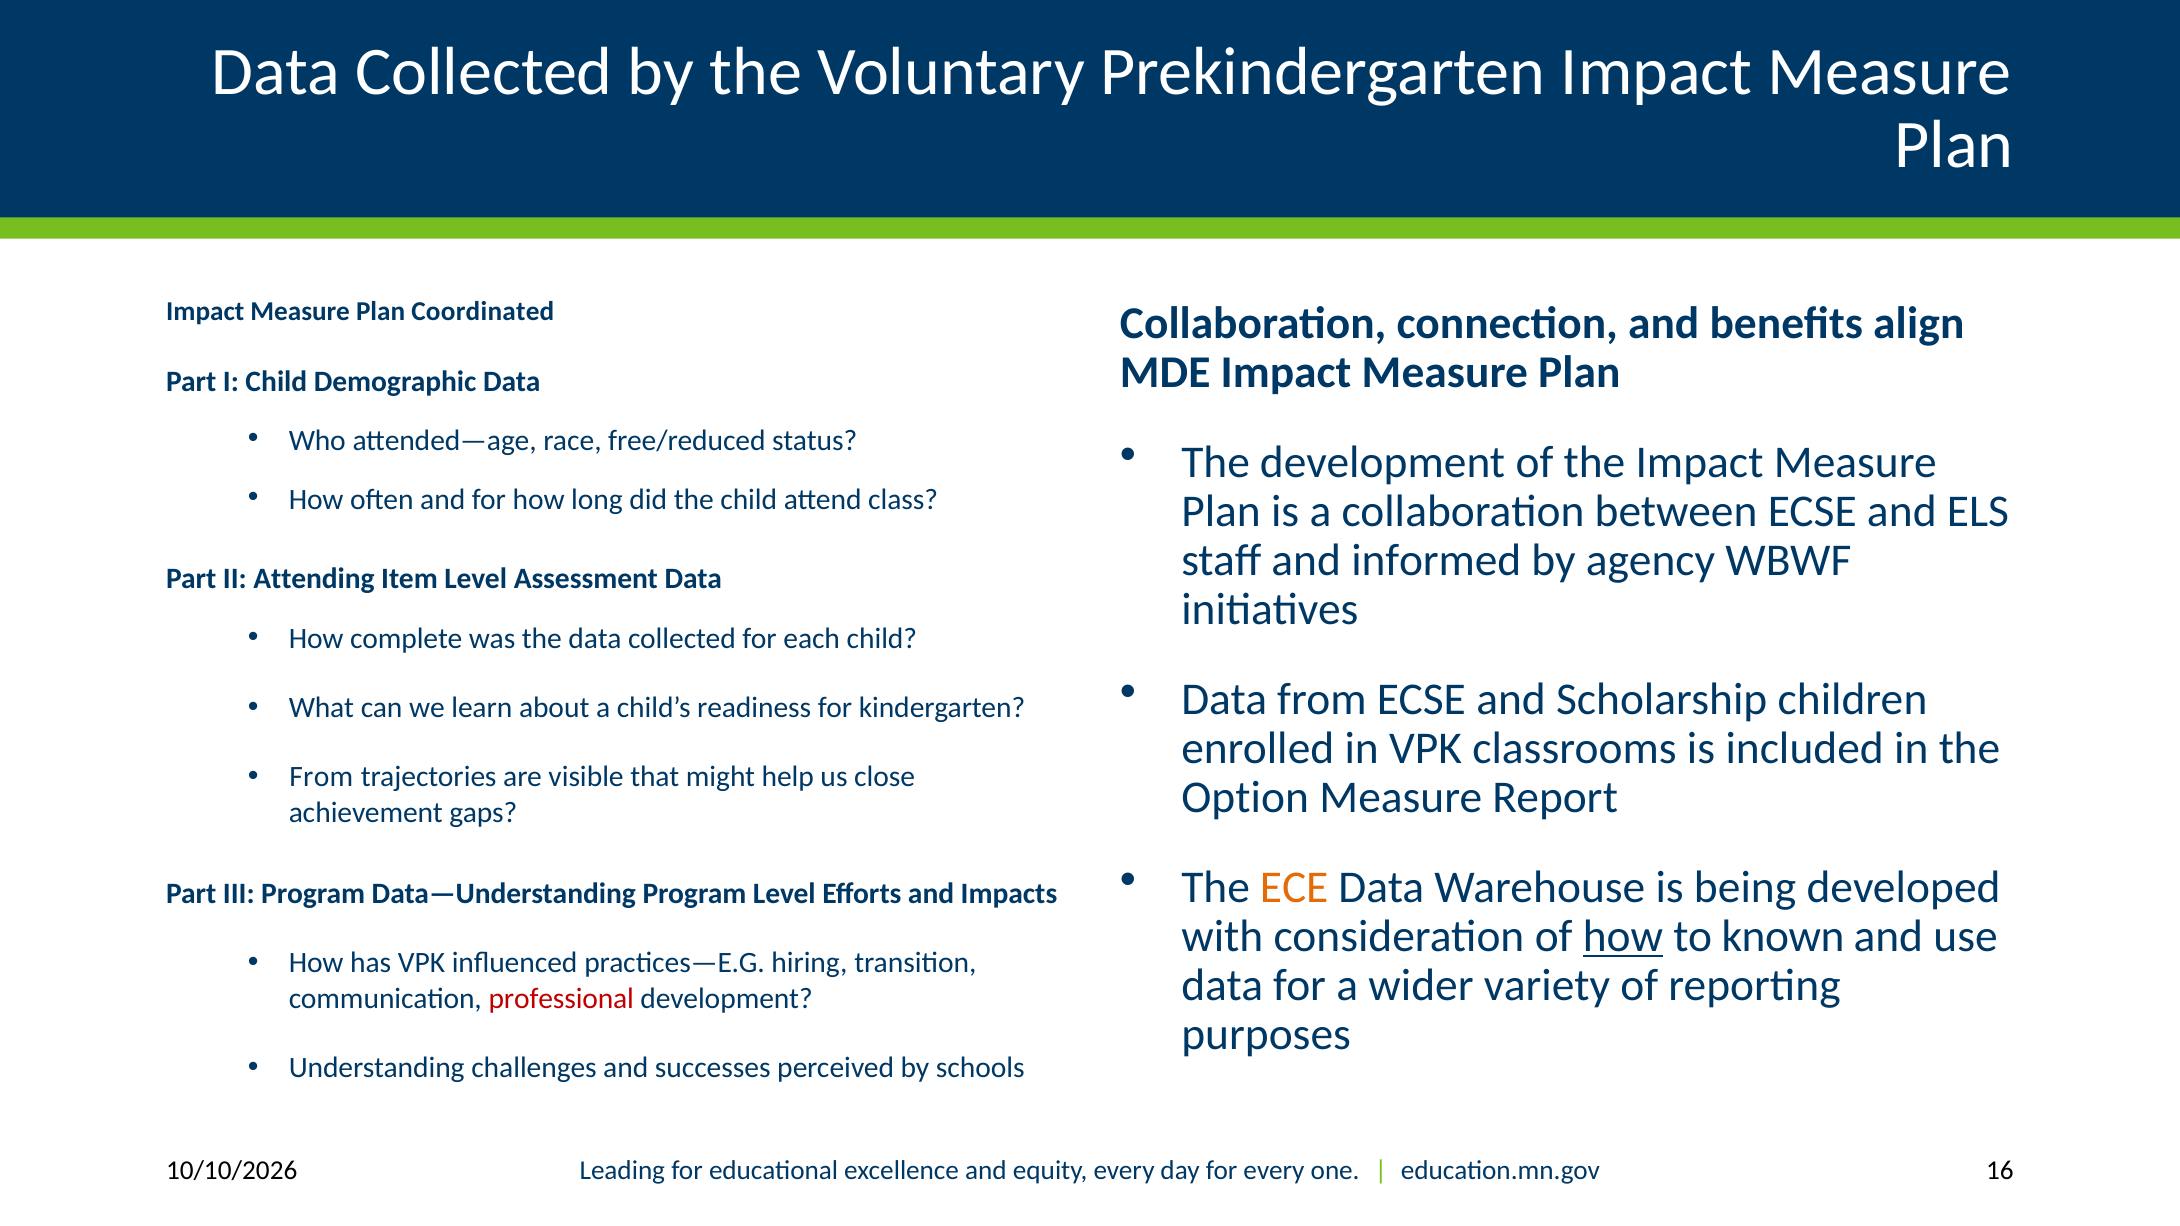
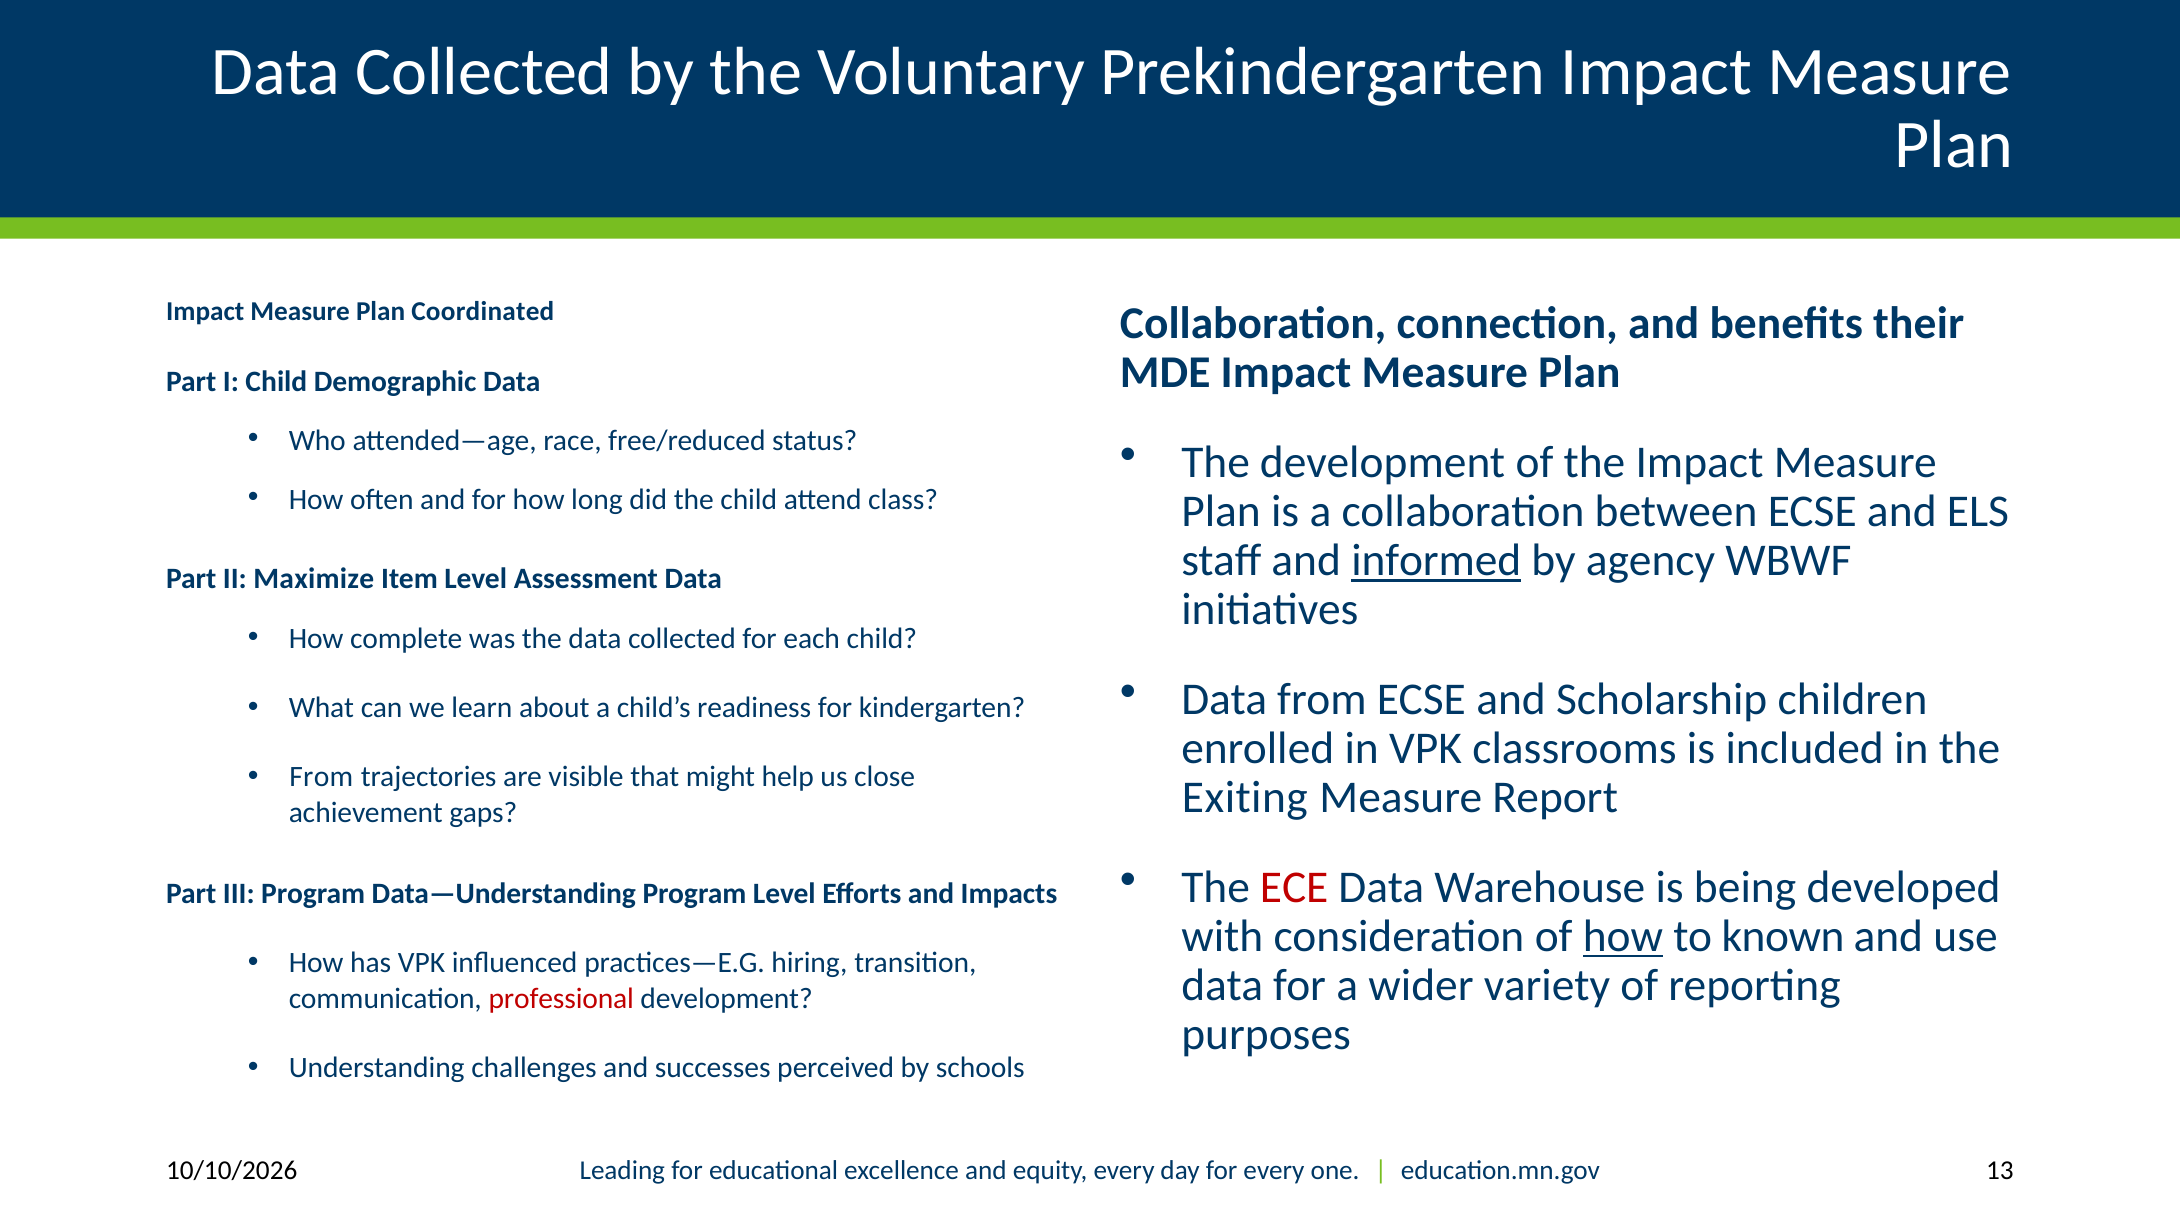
align: align -> their
informed underline: none -> present
Attending: Attending -> Maximize
Option: Option -> Exiting
ECE colour: orange -> red
16: 16 -> 13
